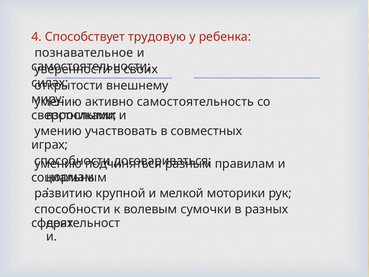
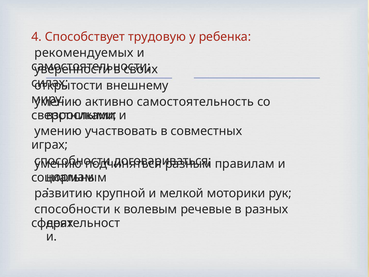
познавательное: познавательное -> рекомендуемых
сумочки: сумочки -> речевые
